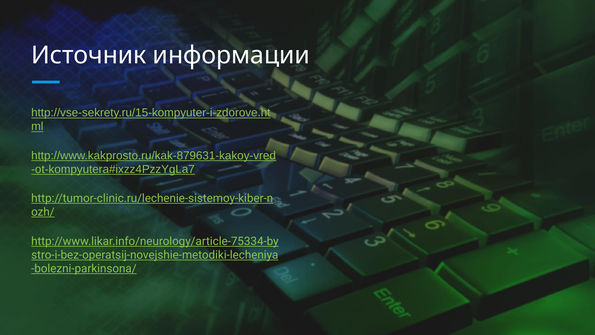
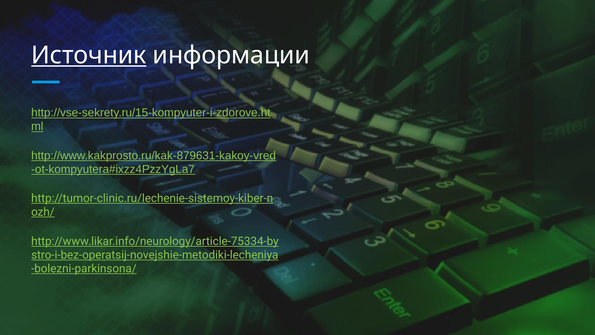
Источник underline: none -> present
